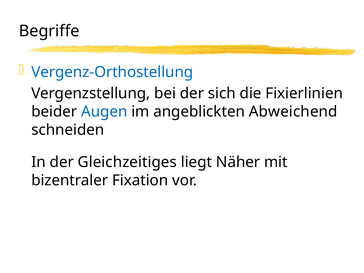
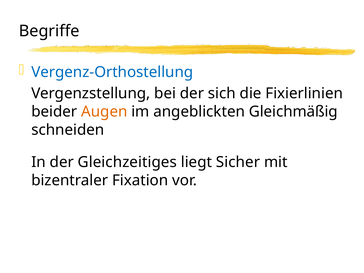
Augen colour: blue -> orange
Abweichend: Abweichend -> Gleichmäßig
Näher: Näher -> Sicher
